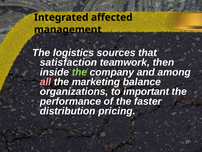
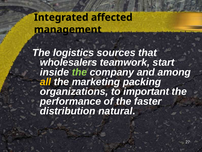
satisfaction: satisfaction -> wholesalers
then: then -> start
all colour: pink -> yellow
balance: balance -> packing
pricing: pricing -> natural
